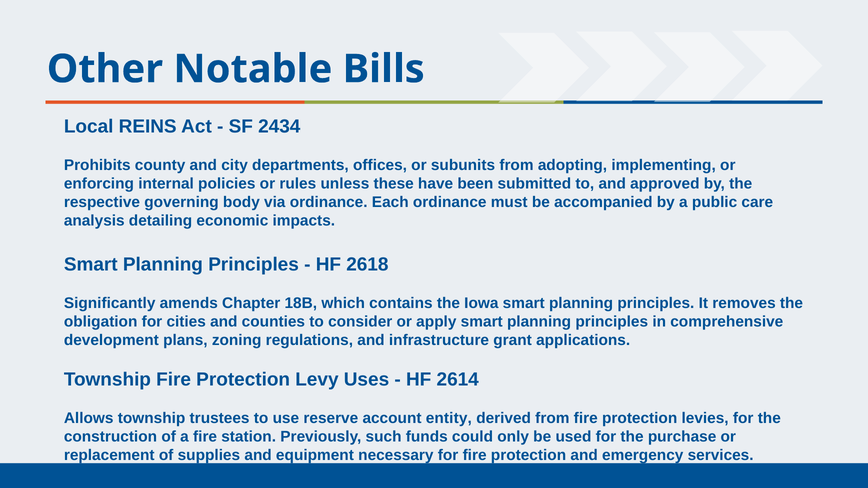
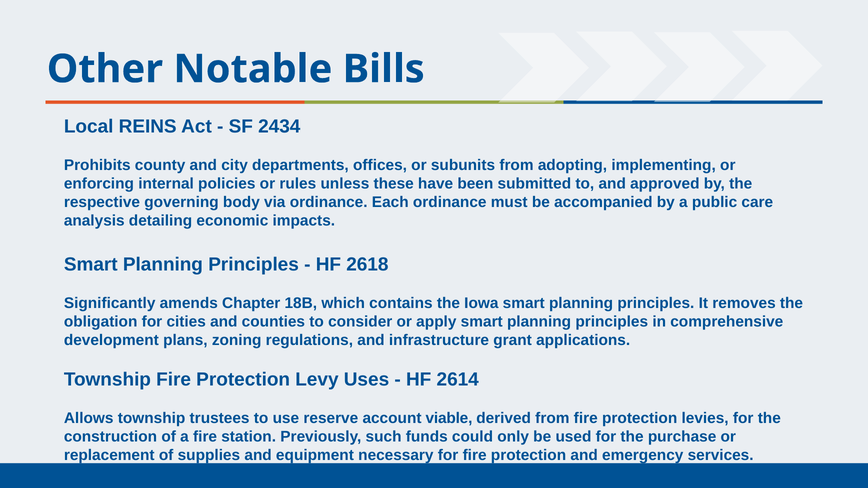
entity: entity -> viable
